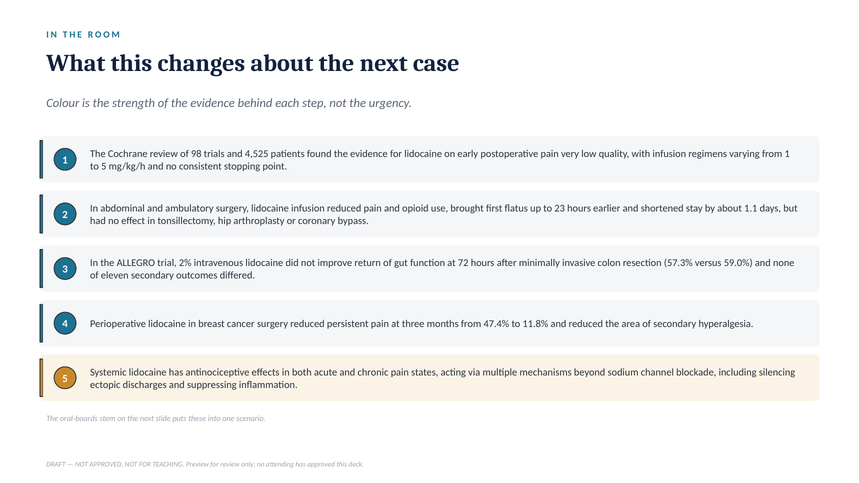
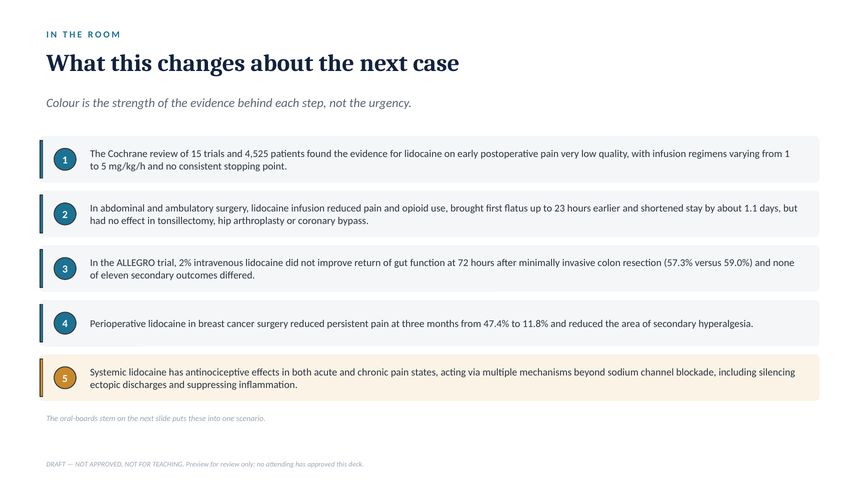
98: 98 -> 15
